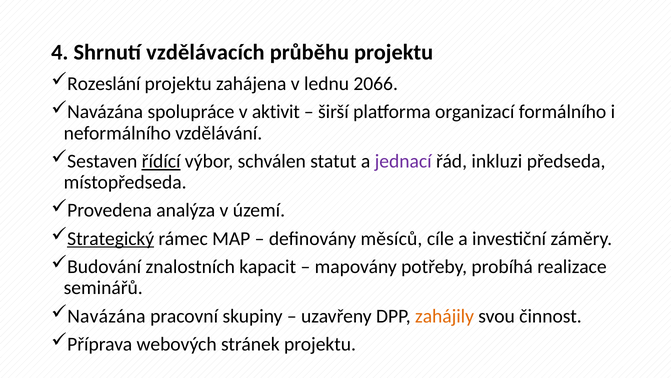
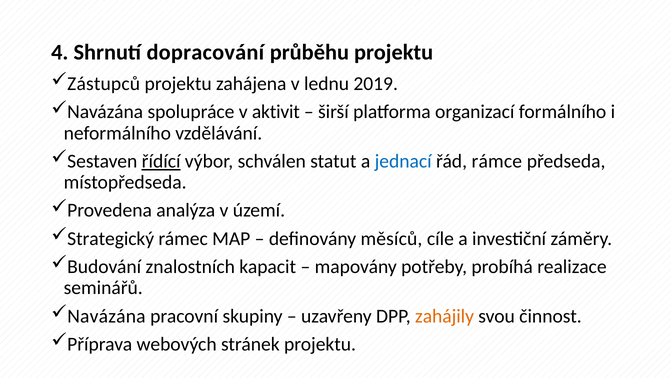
vzdělávacích: vzdělávacích -> dopracování
Rozeslání: Rozeslání -> Zástupců
2066: 2066 -> 2019
jednací colour: purple -> blue
inkluzi: inkluzi -> rámce
Strategický underline: present -> none
